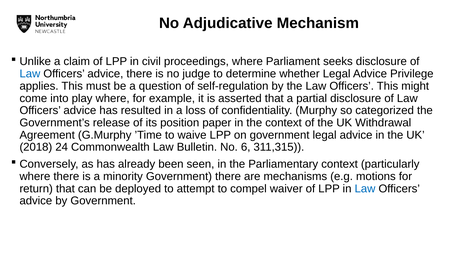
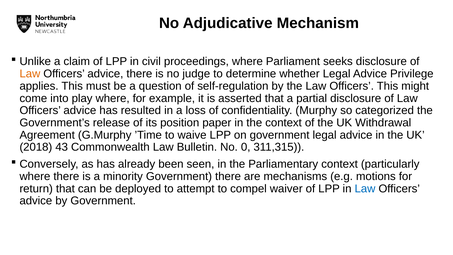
Law at (30, 74) colour: blue -> orange
24: 24 -> 43
6: 6 -> 0
